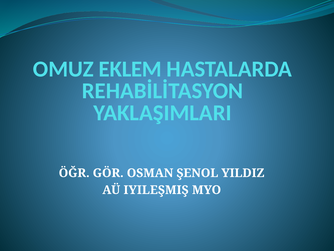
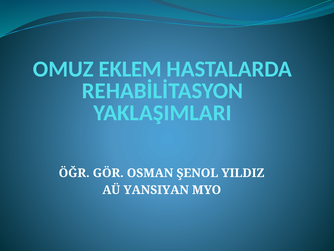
IYILEŞMIŞ: IYILEŞMIŞ -> YANSIYAN
